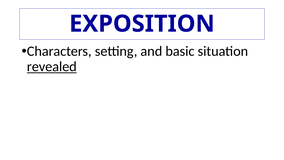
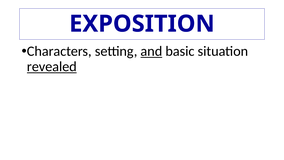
and underline: none -> present
